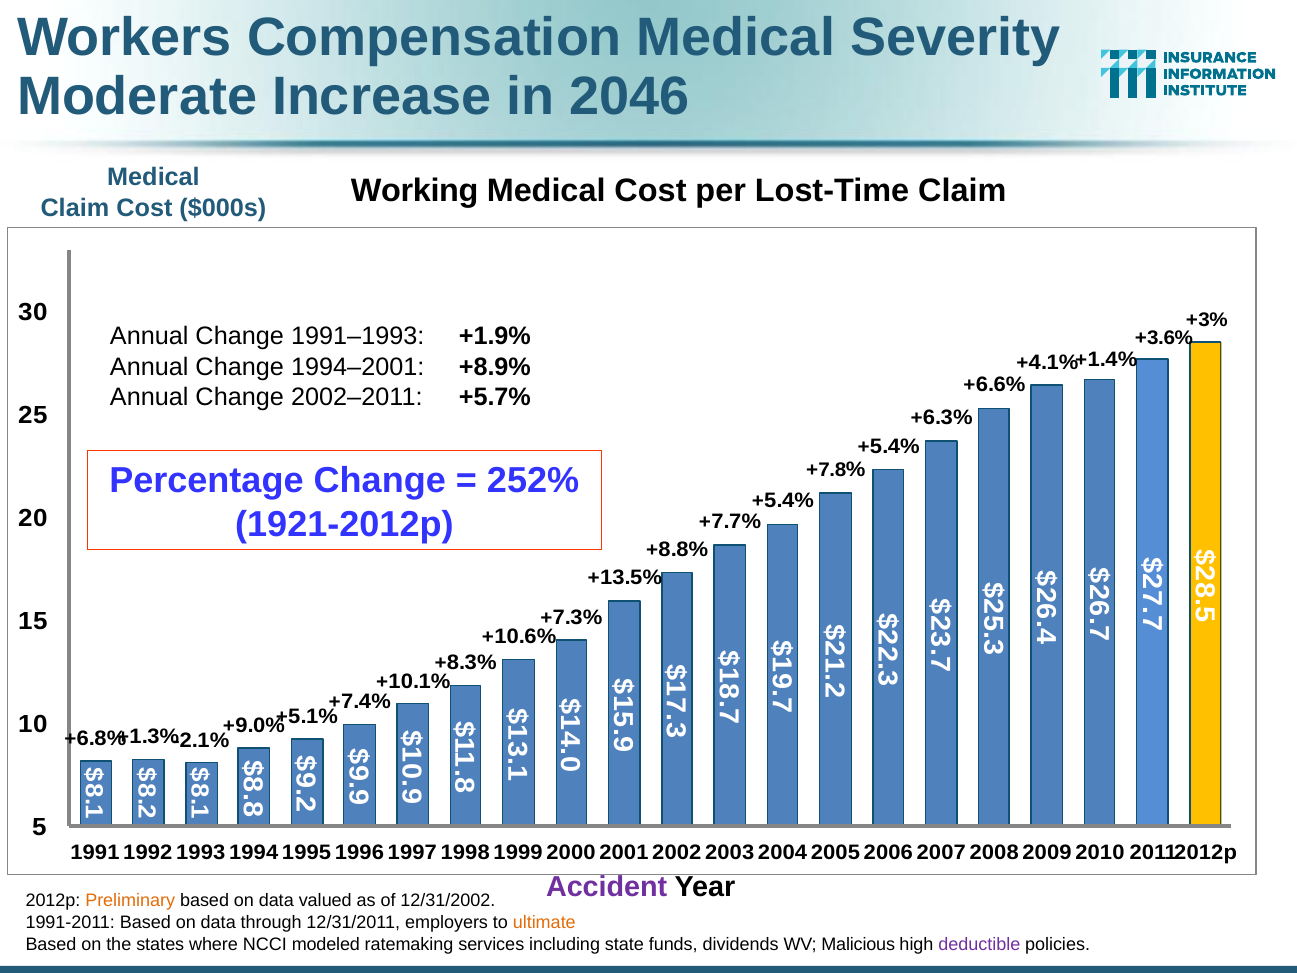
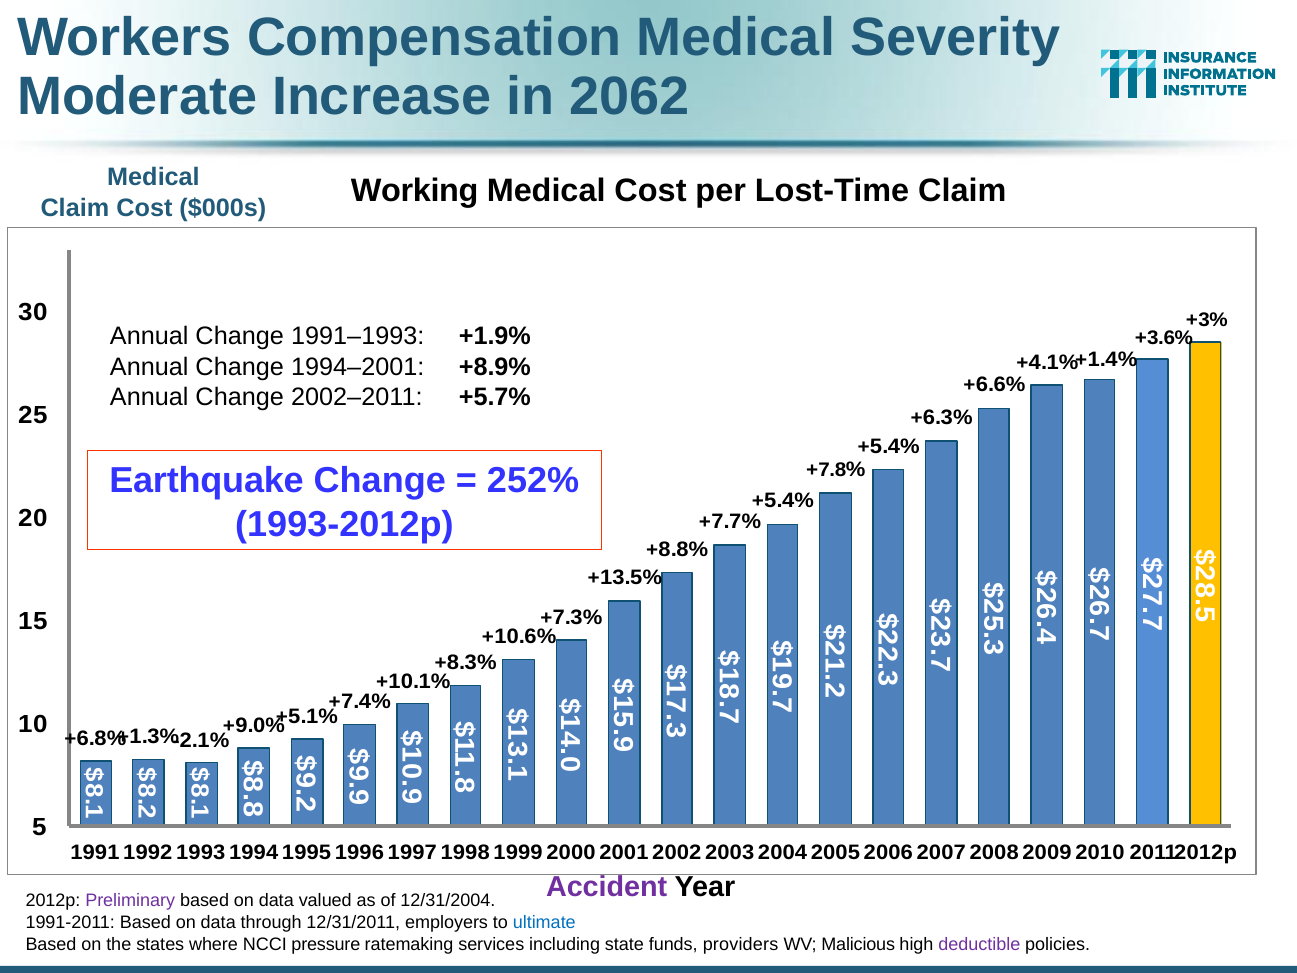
2046: 2046 -> 2062
Percentage: Percentage -> Earthquake
1921-2012p: 1921-2012p -> 1993-2012p
Preliminary colour: orange -> purple
12/31/2002: 12/31/2002 -> 12/31/2004
ultimate colour: orange -> blue
modeled: modeled -> pressure
dividends: dividends -> providers
